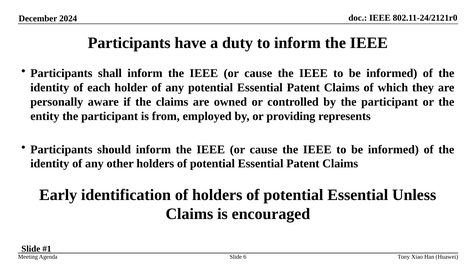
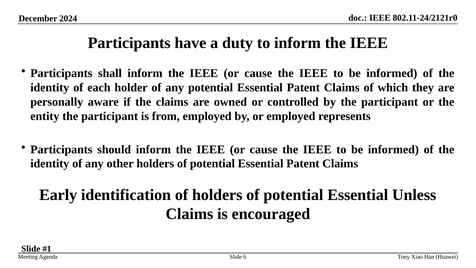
or providing: providing -> employed
